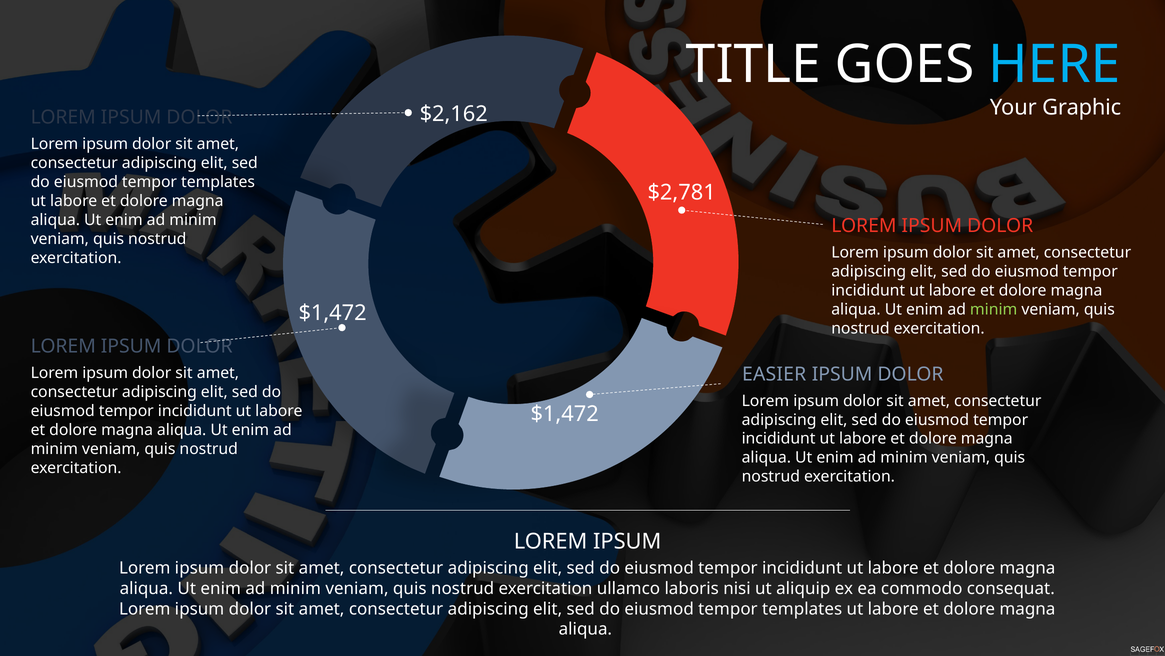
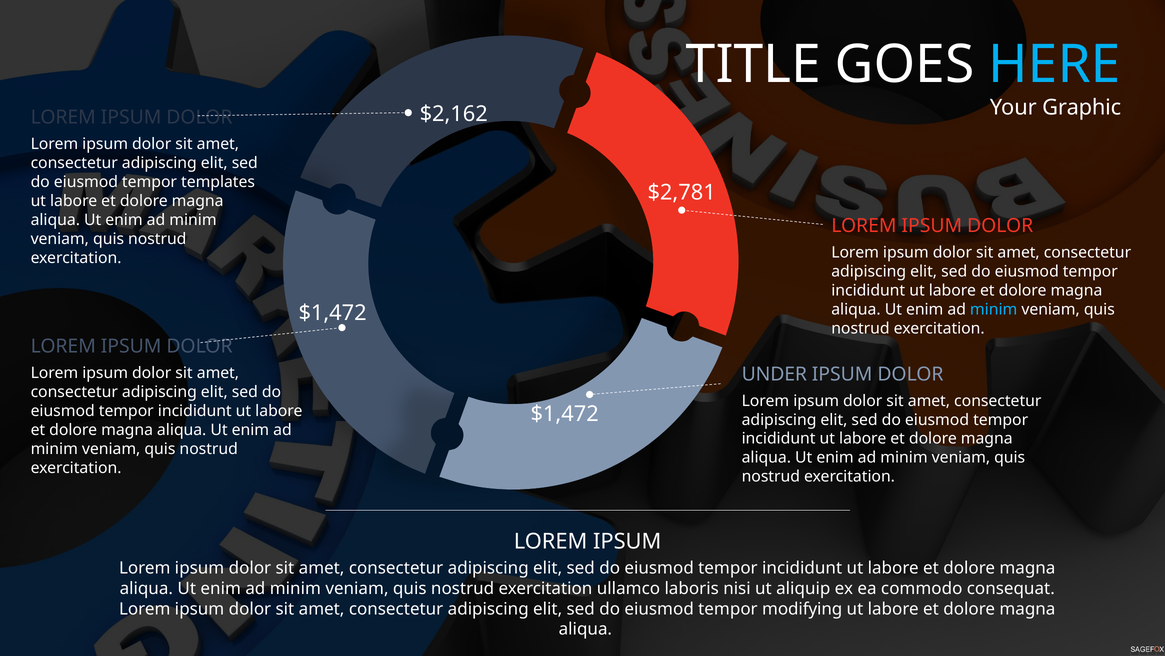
minim at (994, 309) colour: light green -> light blue
EASIER: EASIER -> UNDER
templates at (802, 608): templates -> modifying
